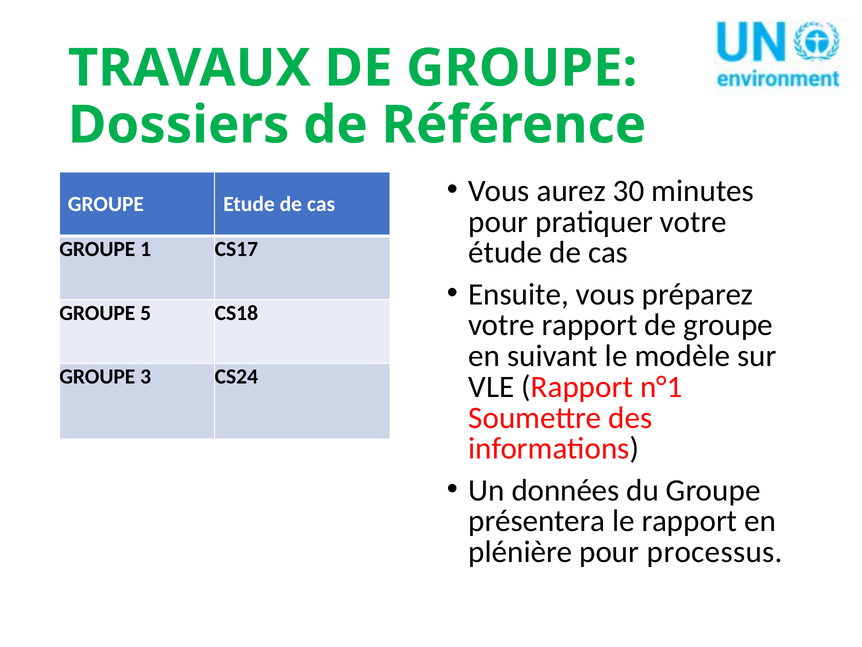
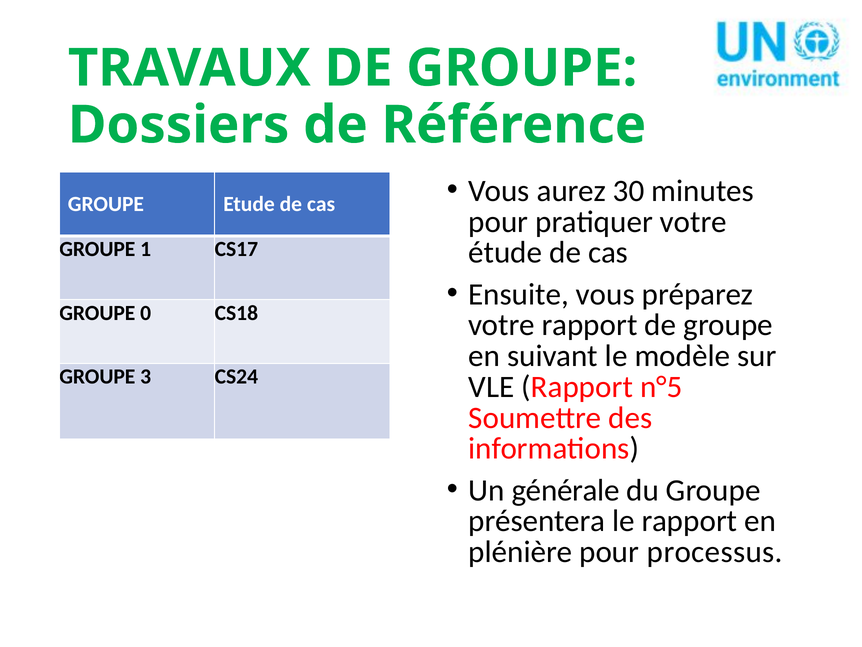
5: 5 -> 0
n°1: n°1 -> n°5
données: données -> générale
